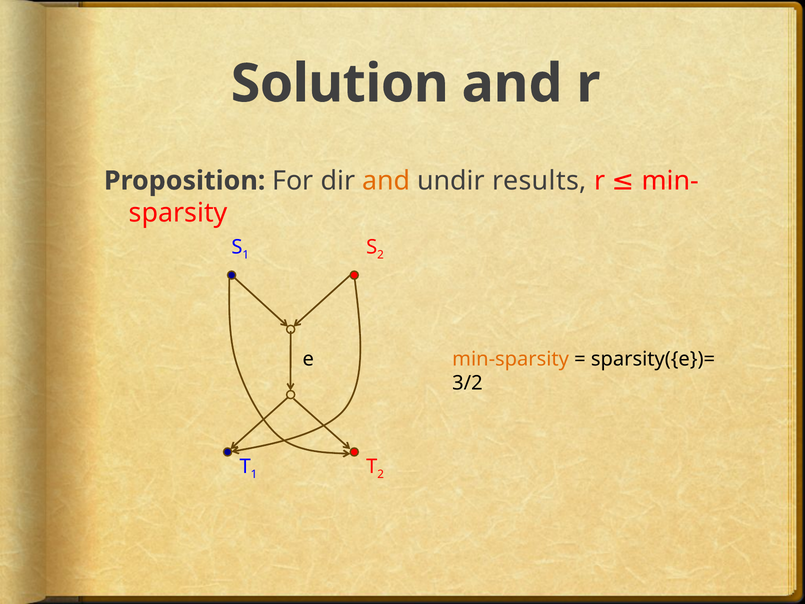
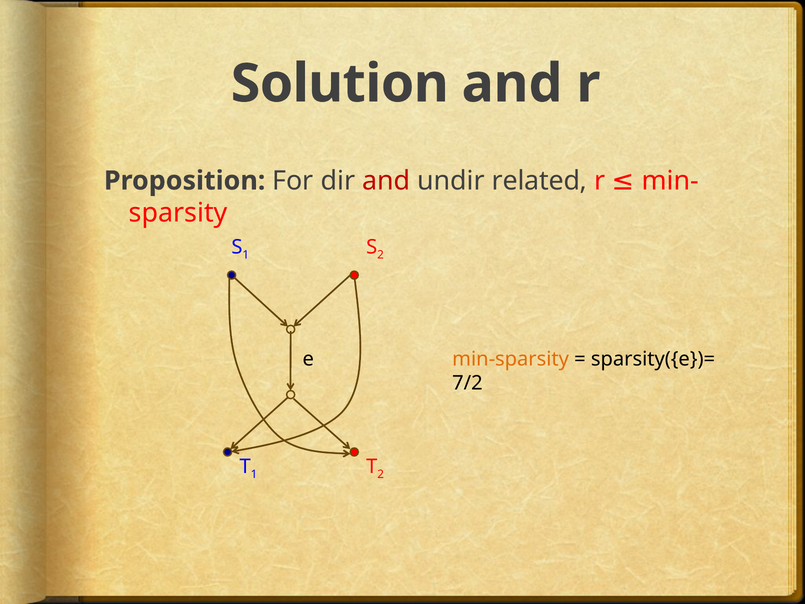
and at (386, 181) colour: orange -> red
results: results -> related
3/2: 3/2 -> 7/2
